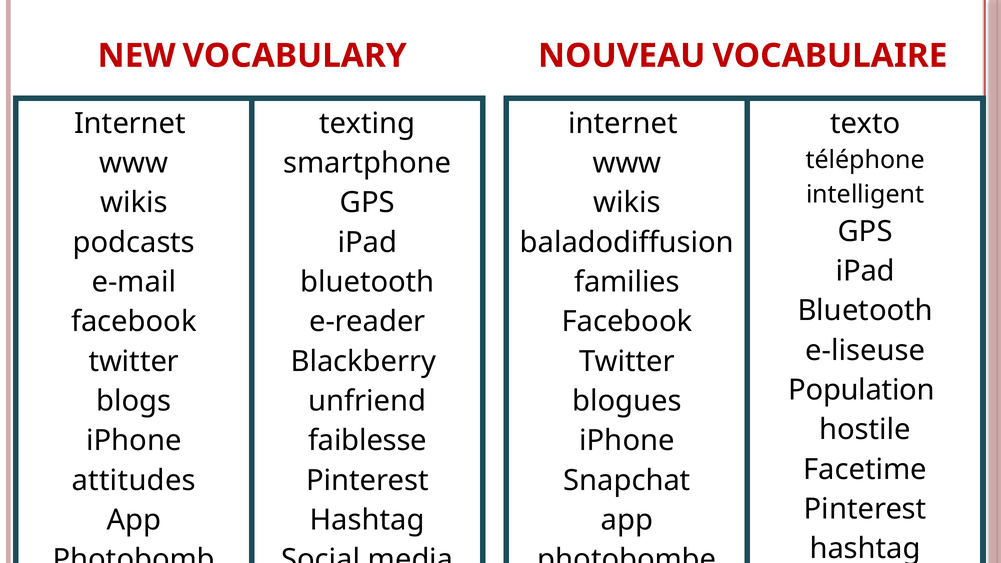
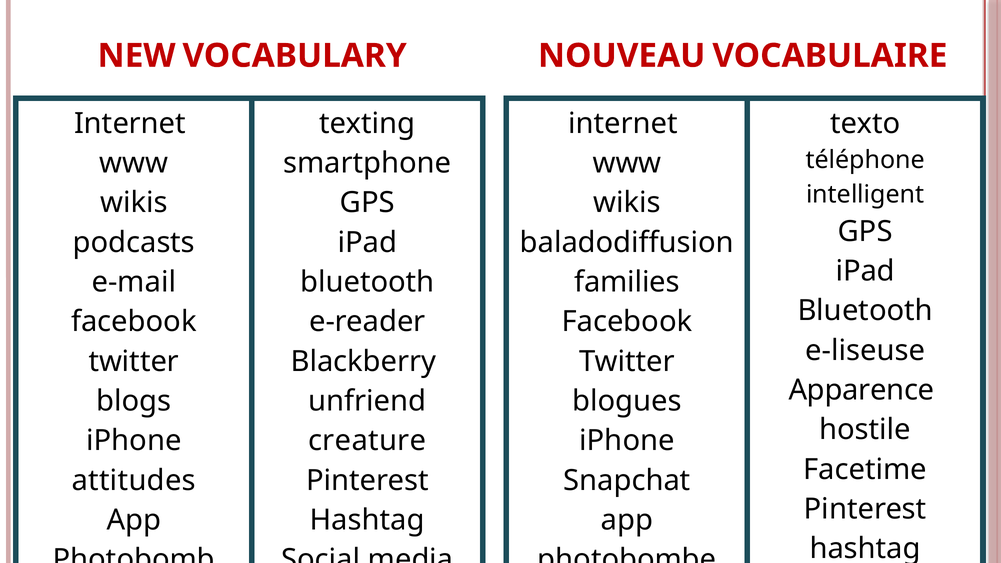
Population: Population -> Apparence
faiblesse: faiblesse -> creature
